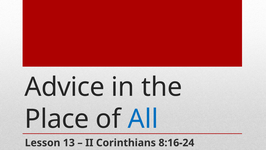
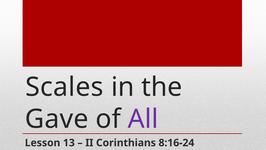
Advice: Advice -> Scales
Place: Place -> Gave
All colour: blue -> purple
